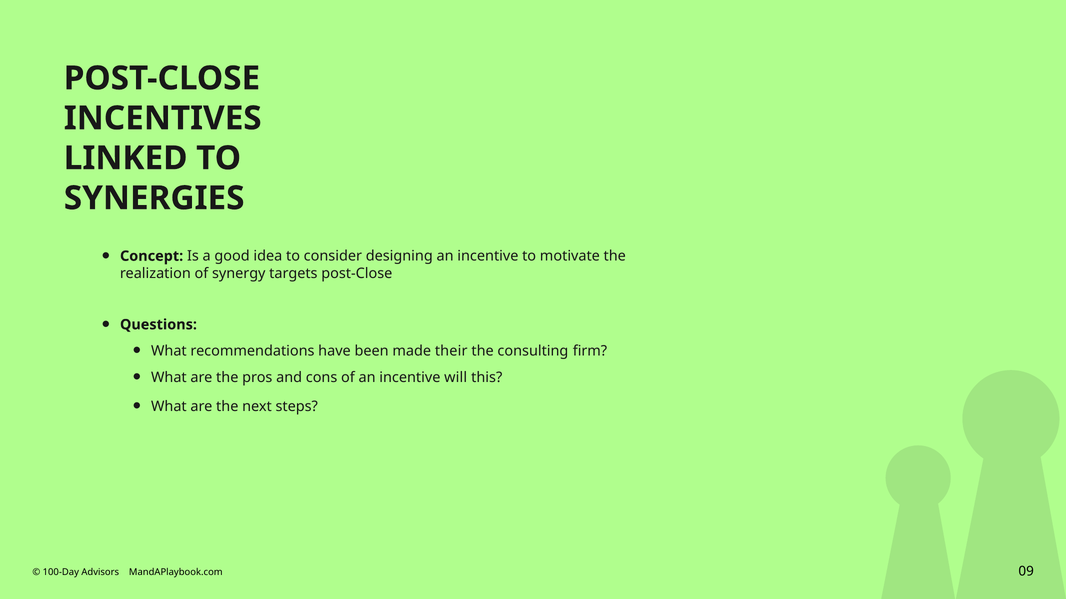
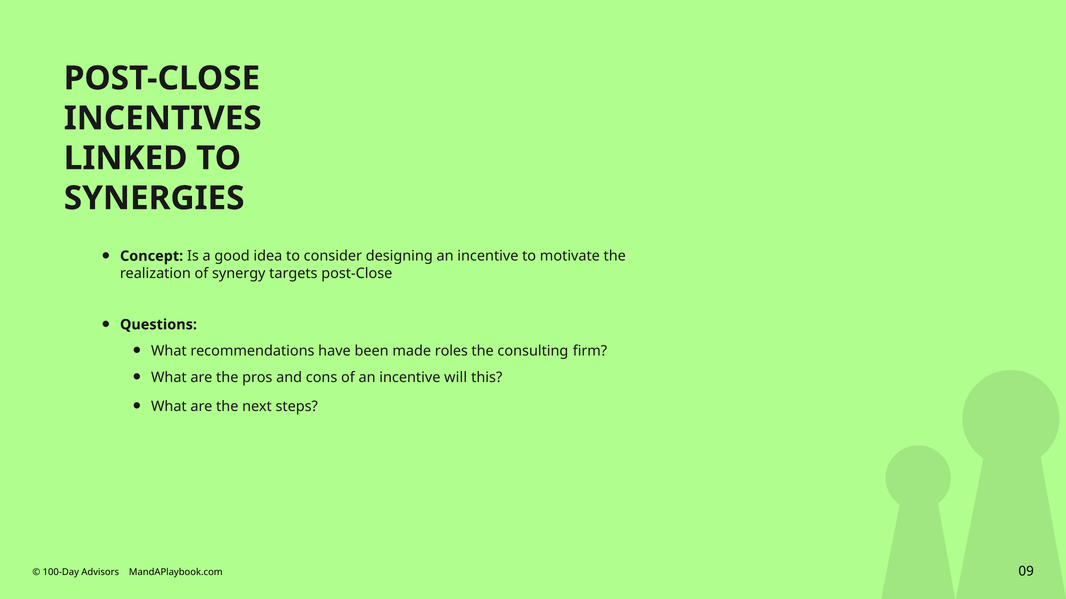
their: their -> roles
